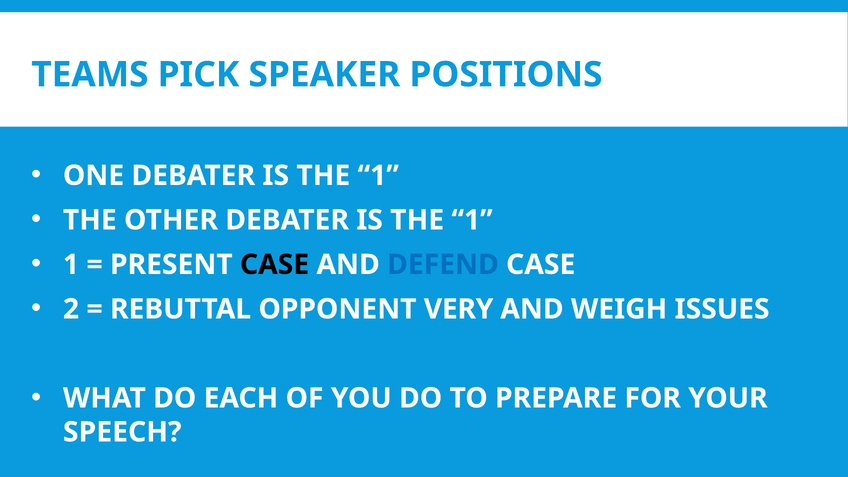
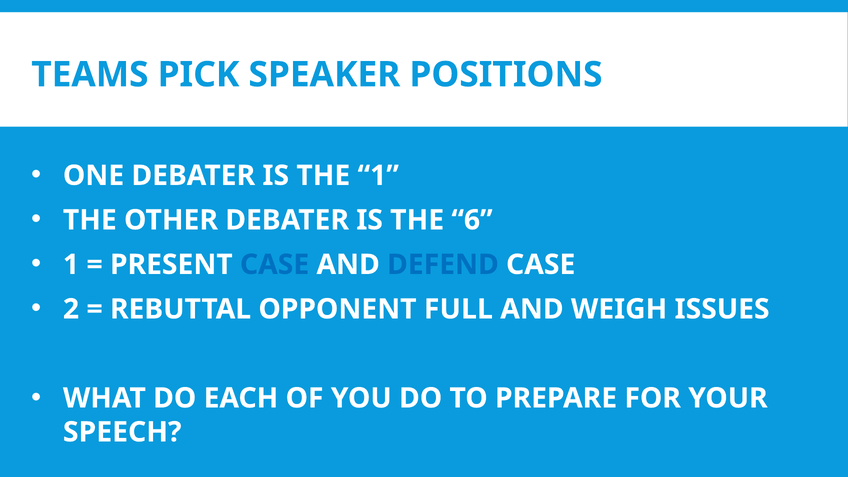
1 at (472, 220): 1 -> 6
CASE at (275, 265) colour: black -> blue
VERY: VERY -> FULL
